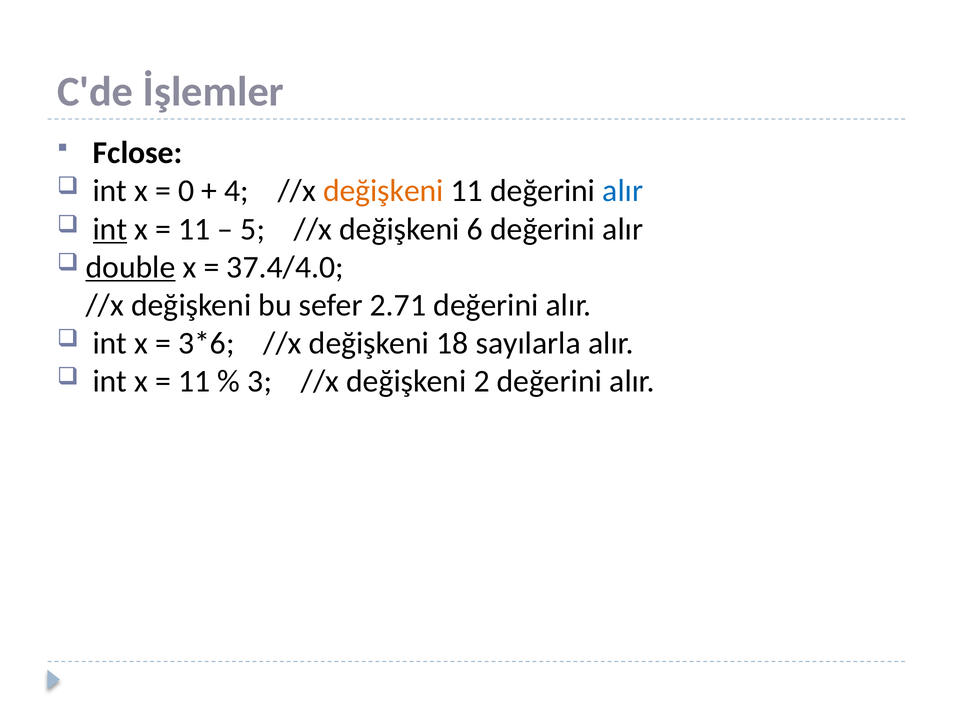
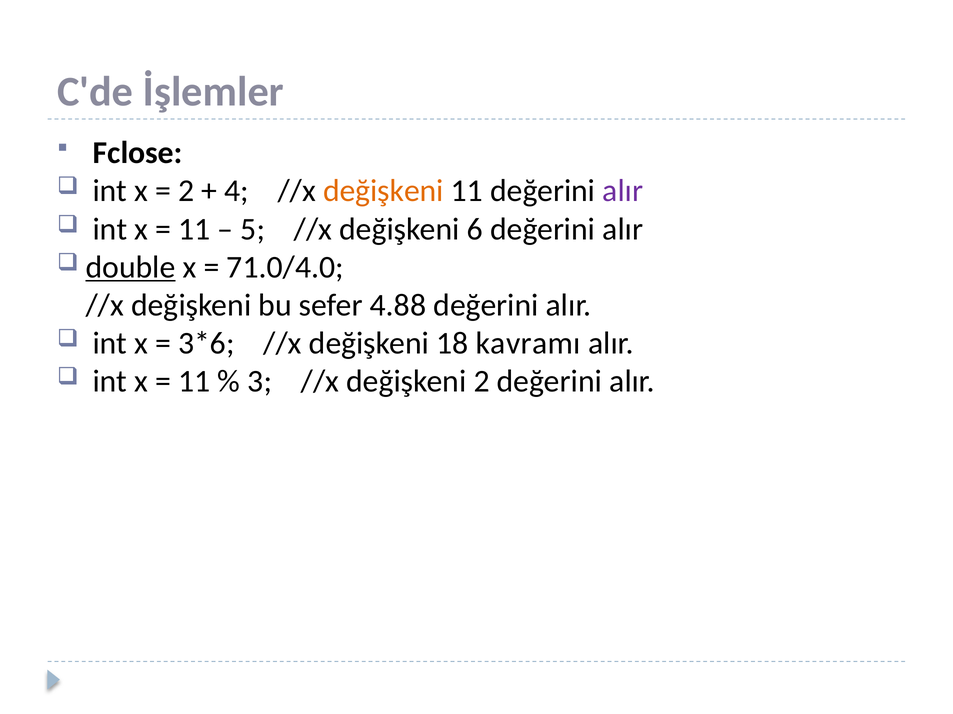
0 at (186, 191): 0 -> 2
alır at (623, 191) colour: blue -> purple
int at (110, 229) underline: present -> none
37.4/4.0: 37.4/4.0 -> 71.0/4.0
2.71: 2.71 -> 4.88
sayılarla: sayılarla -> kavramı
